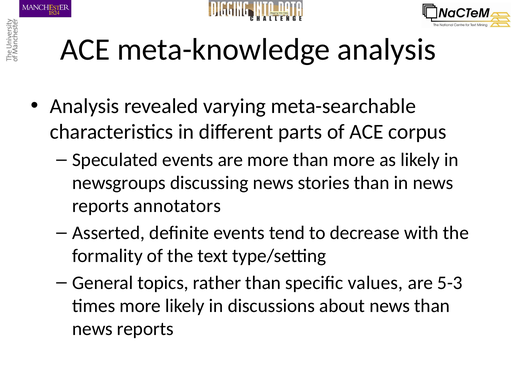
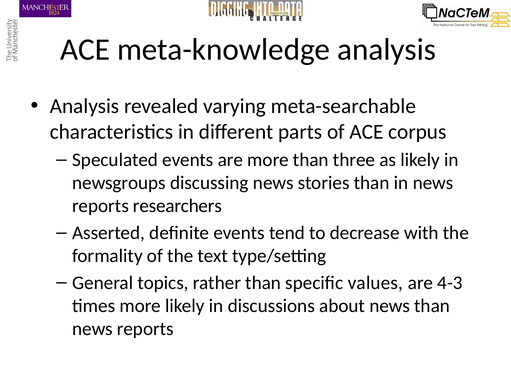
than more: more -> three
annotators: annotators -> researchers
5-3: 5-3 -> 4-3
